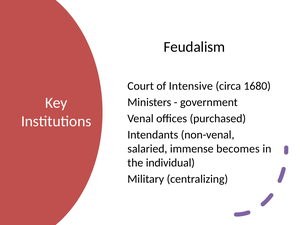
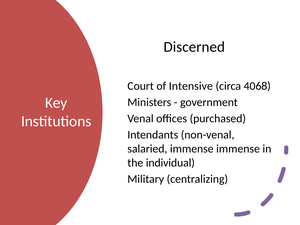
Feudalism: Feudalism -> Discerned
1680: 1680 -> 4068
immense becomes: becomes -> immense
